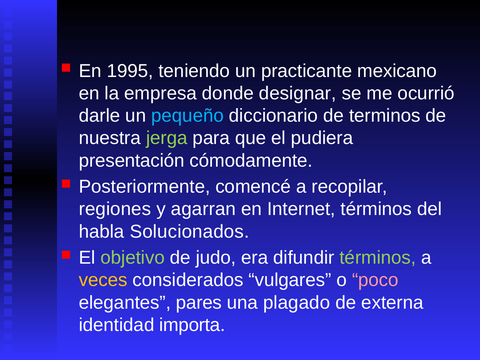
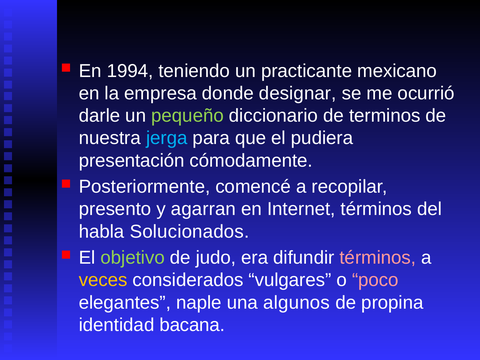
1995: 1995 -> 1994
pequeño colour: light blue -> light green
jerga colour: light green -> light blue
regiones: regiones -> presento
términos at (378, 258) colour: light green -> pink
pares: pares -> naple
plagado: plagado -> algunos
externa: externa -> propina
importa: importa -> bacana
